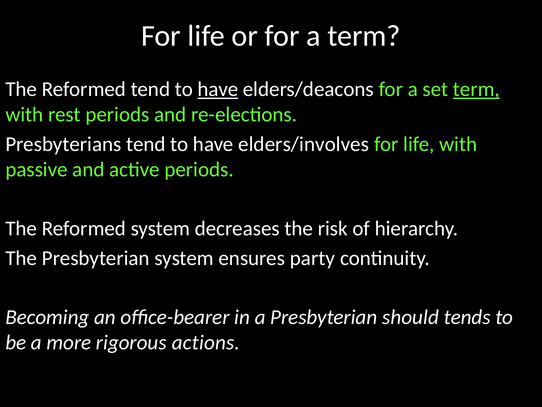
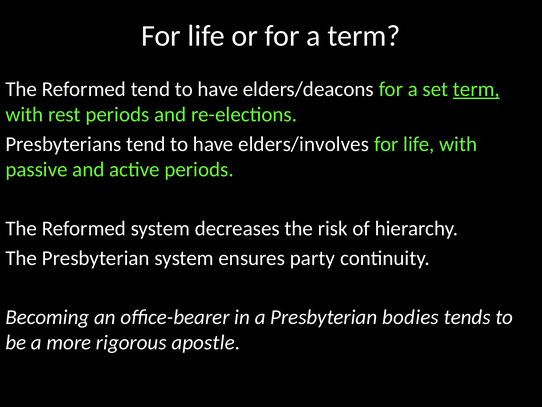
have at (218, 89) underline: present -> none
should: should -> bodies
actions: actions -> apostle
